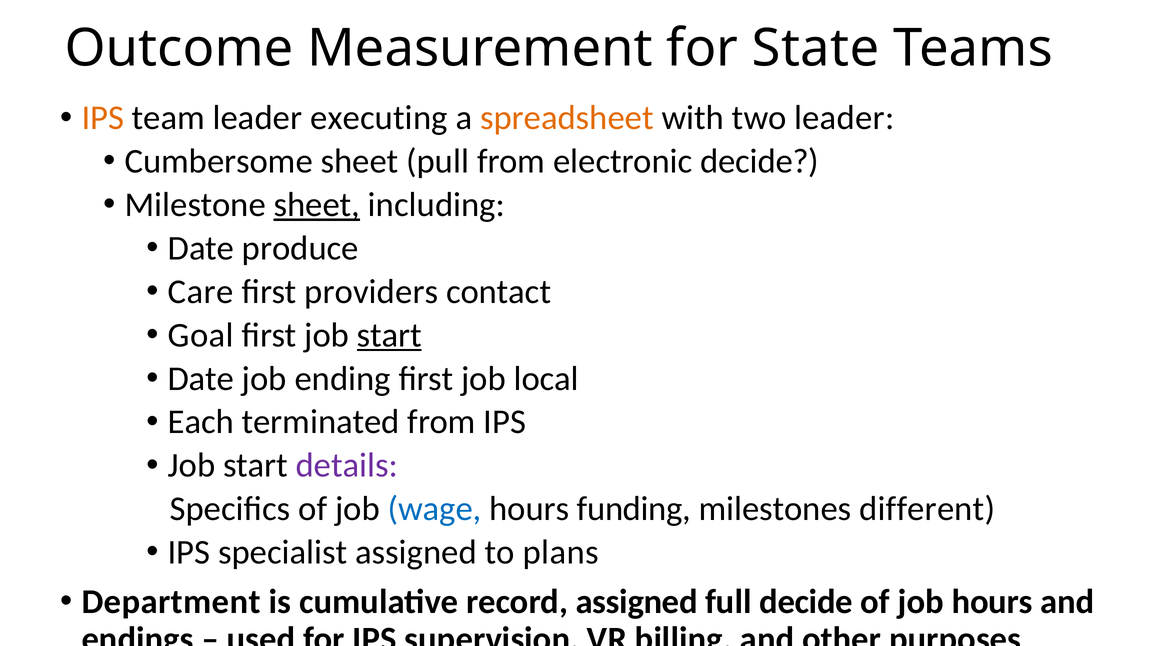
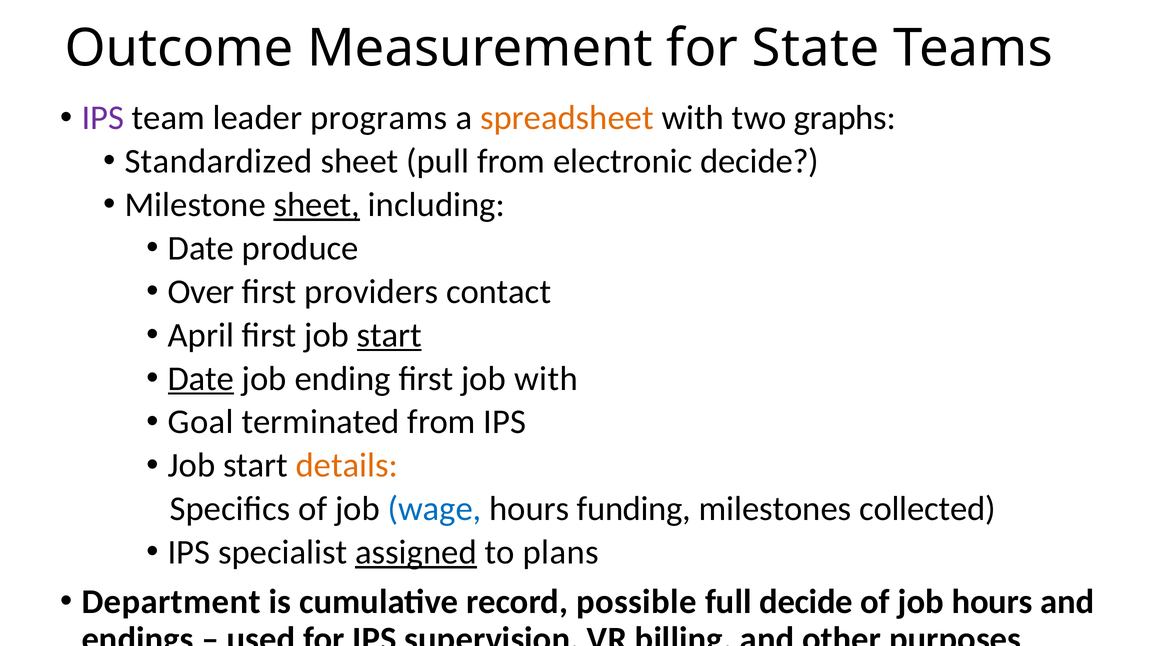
IPS at (103, 118) colour: orange -> purple
executing: executing -> programs
two leader: leader -> graphs
Cumbersome: Cumbersome -> Standardized
Care: Care -> Over
Goal: Goal -> April
Date at (201, 379) underline: none -> present
job local: local -> with
Each: Each -> Goal
details colour: purple -> orange
different: different -> collected
assigned at (416, 553) underline: none -> present
record assigned: assigned -> possible
